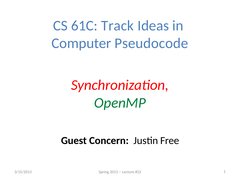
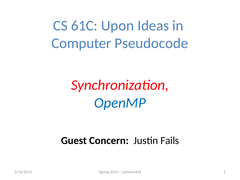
Track: Track -> Upon
OpenMP colour: green -> blue
Free: Free -> Fails
